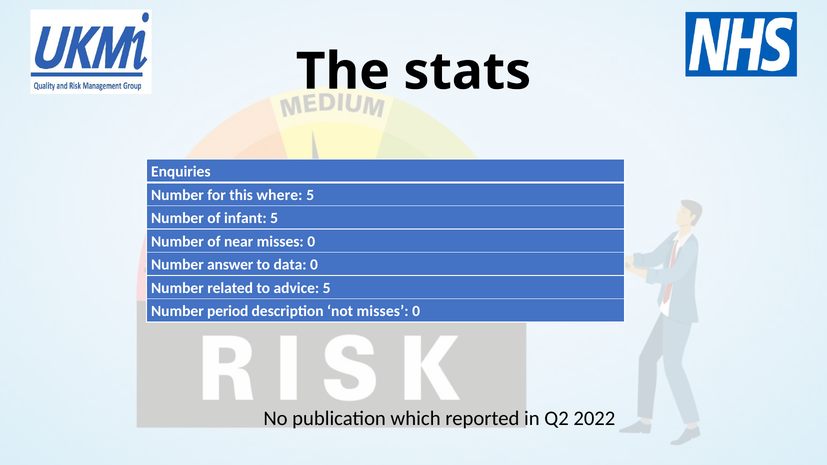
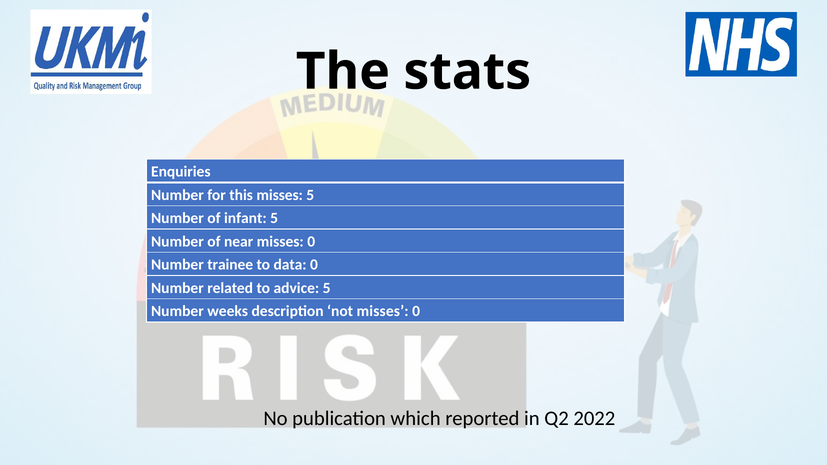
this where: where -> misses
answer: answer -> trainee
period: period -> weeks
